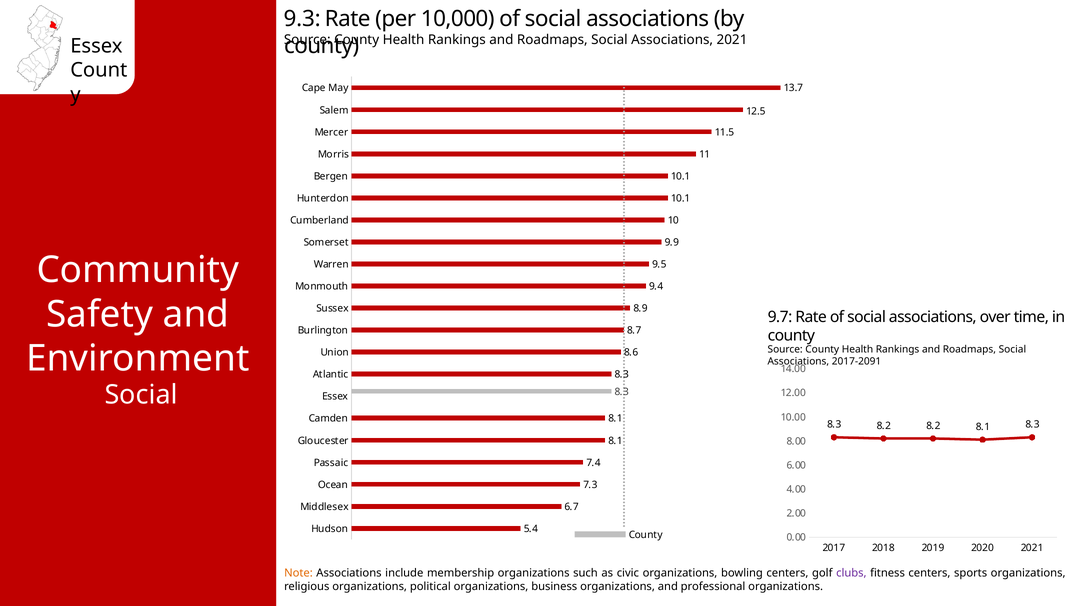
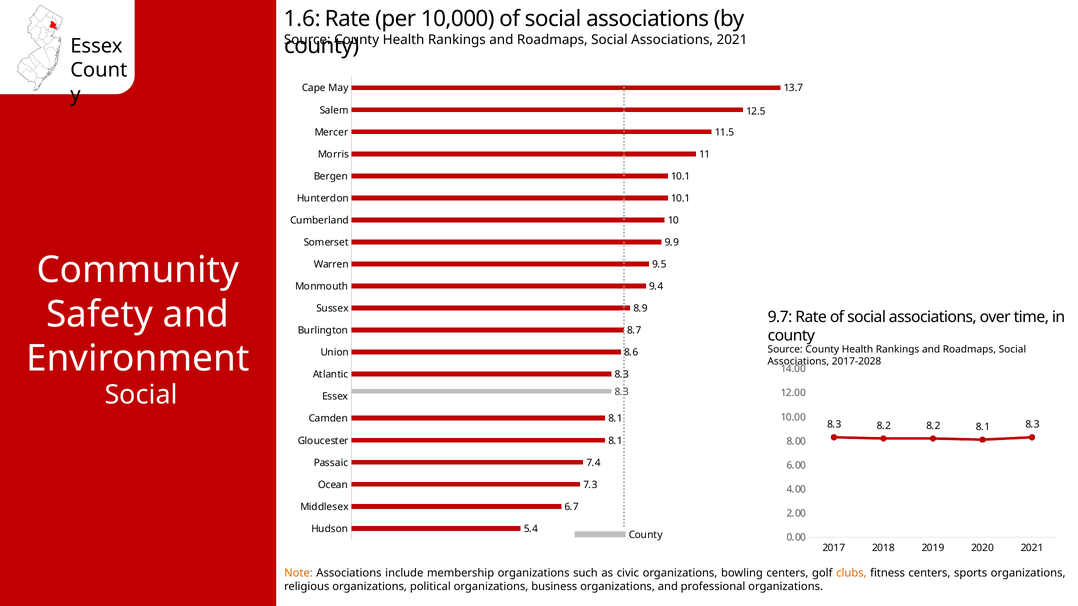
9.3: 9.3 -> 1.6
2017-2091: 2017-2091 -> 2017-2028
clubs colour: purple -> orange
